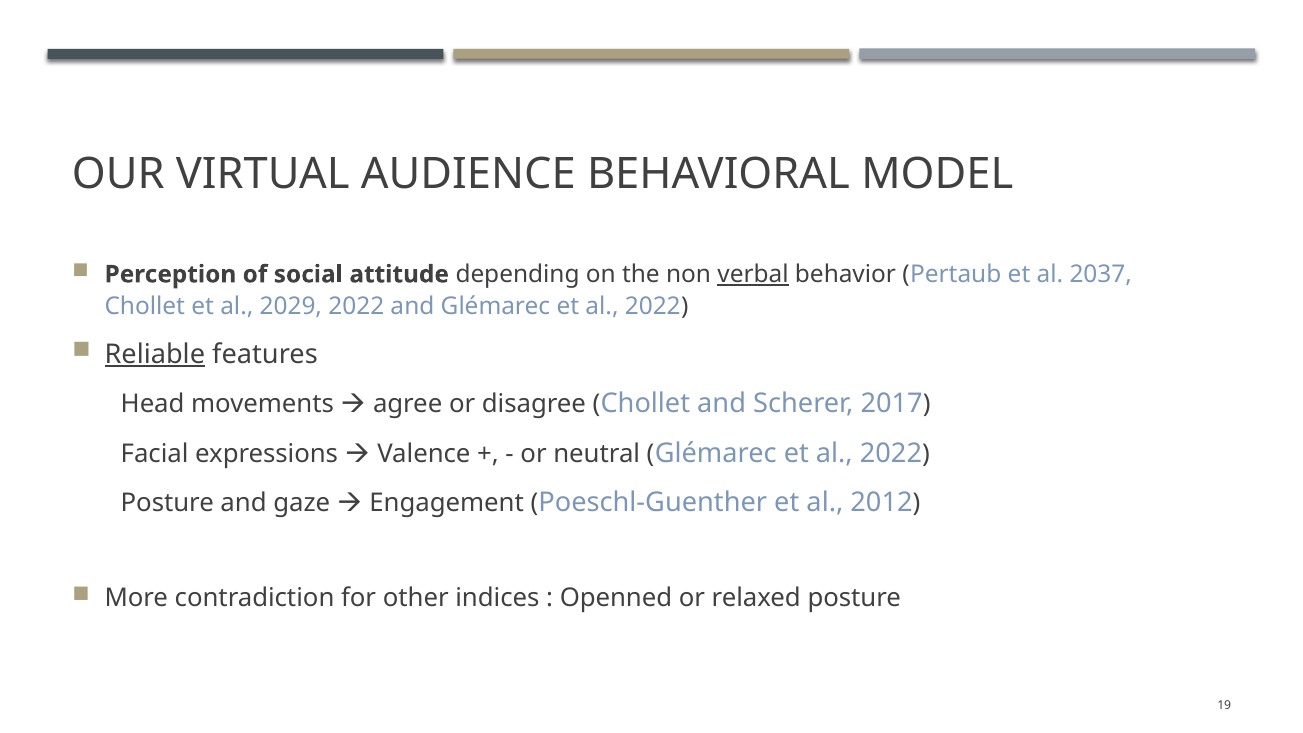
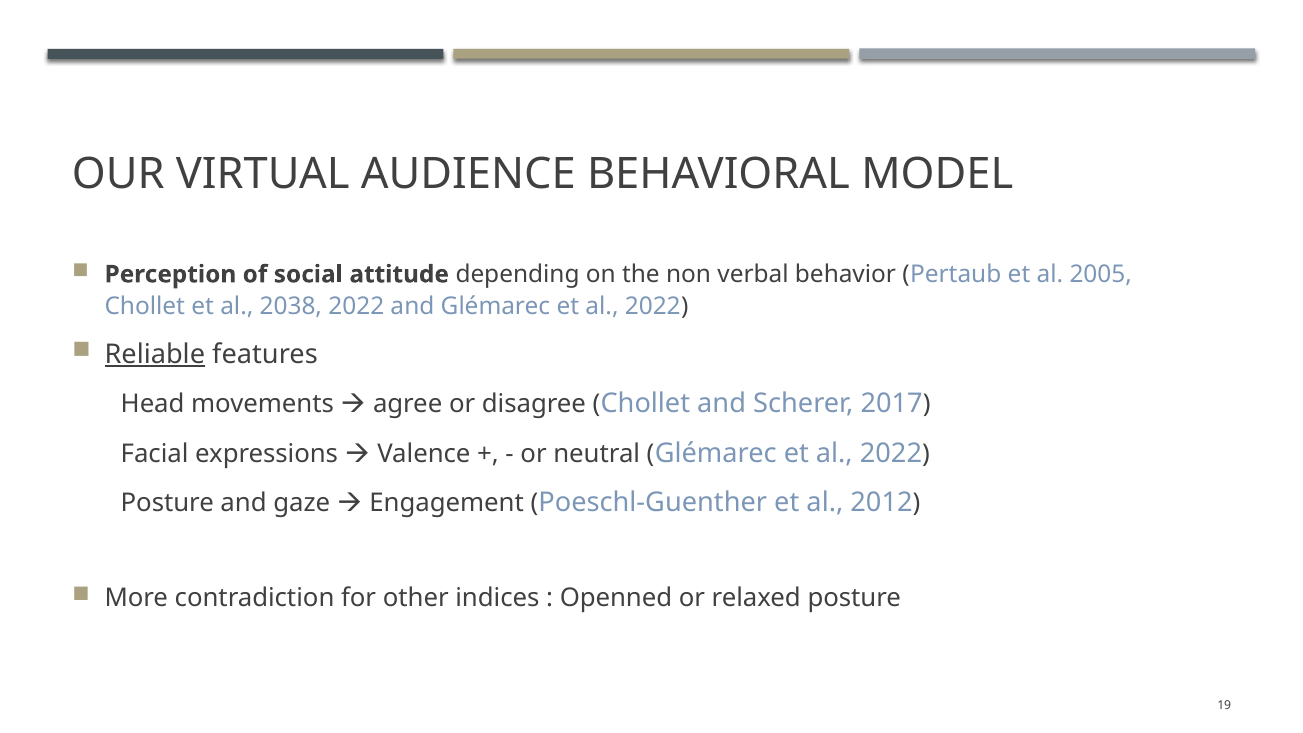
verbal underline: present -> none
2037: 2037 -> 2005
2029: 2029 -> 2038
